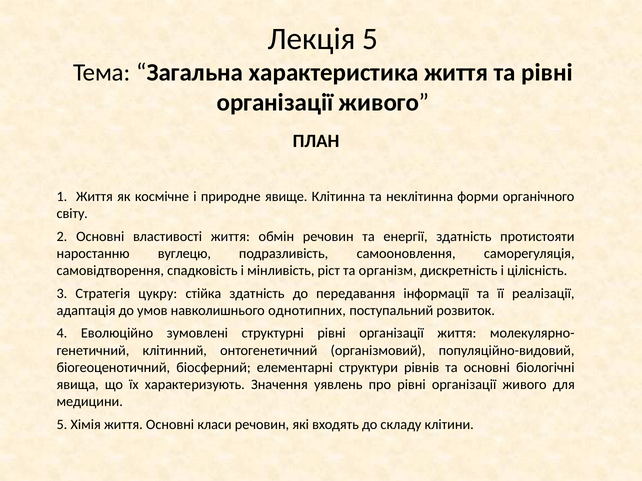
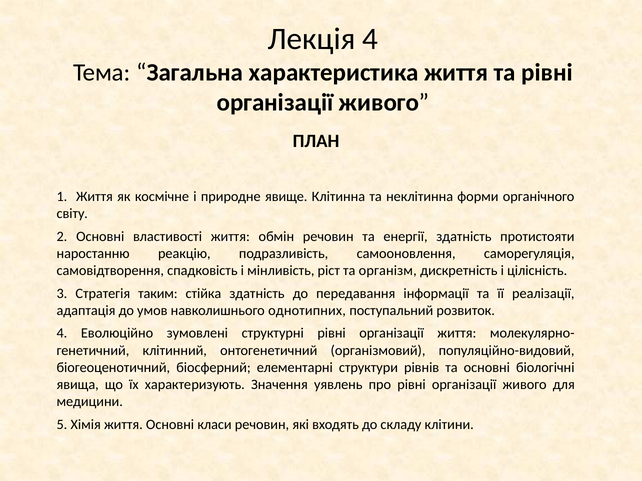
Лекція 5: 5 -> 4
вуглецю: вуглецю -> реакцію
цукру: цукру -> таким
